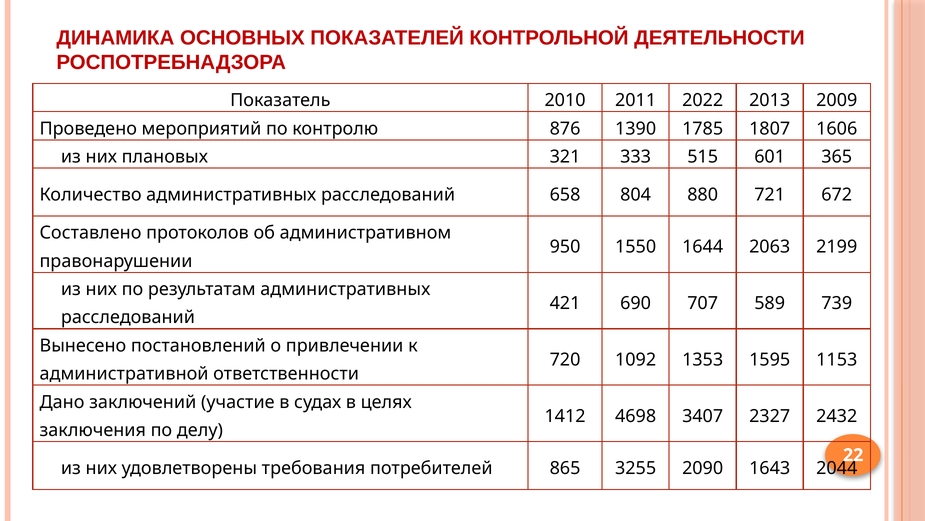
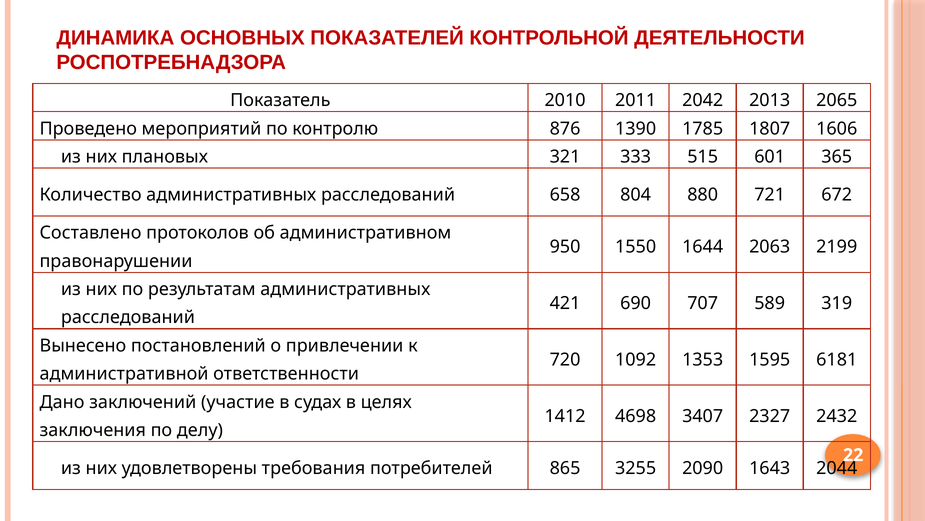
2022: 2022 -> 2042
2009: 2009 -> 2065
739: 739 -> 319
1153: 1153 -> 6181
